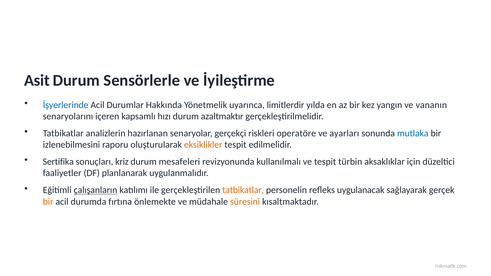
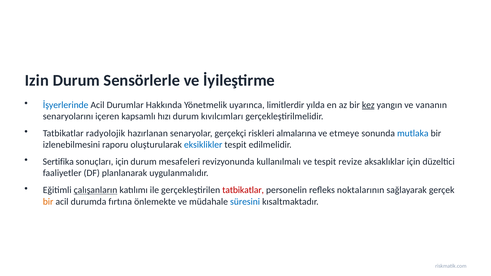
Asit: Asit -> Izin
kez underline: none -> present
azaltmaktır: azaltmaktır -> kıvılcımları
analizlerin: analizlerin -> radyolojik
operatöre: operatöre -> almalarına
ayarları: ayarları -> etmeye
eksiklikler colour: orange -> blue
sonuçları kriz: kriz -> için
türbin: türbin -> revize
tatbikatlar at (243, 190) colour: orange -> red
uygulanacak: uygulanacak -> noktalarının
süresini colour: orange -> blue
